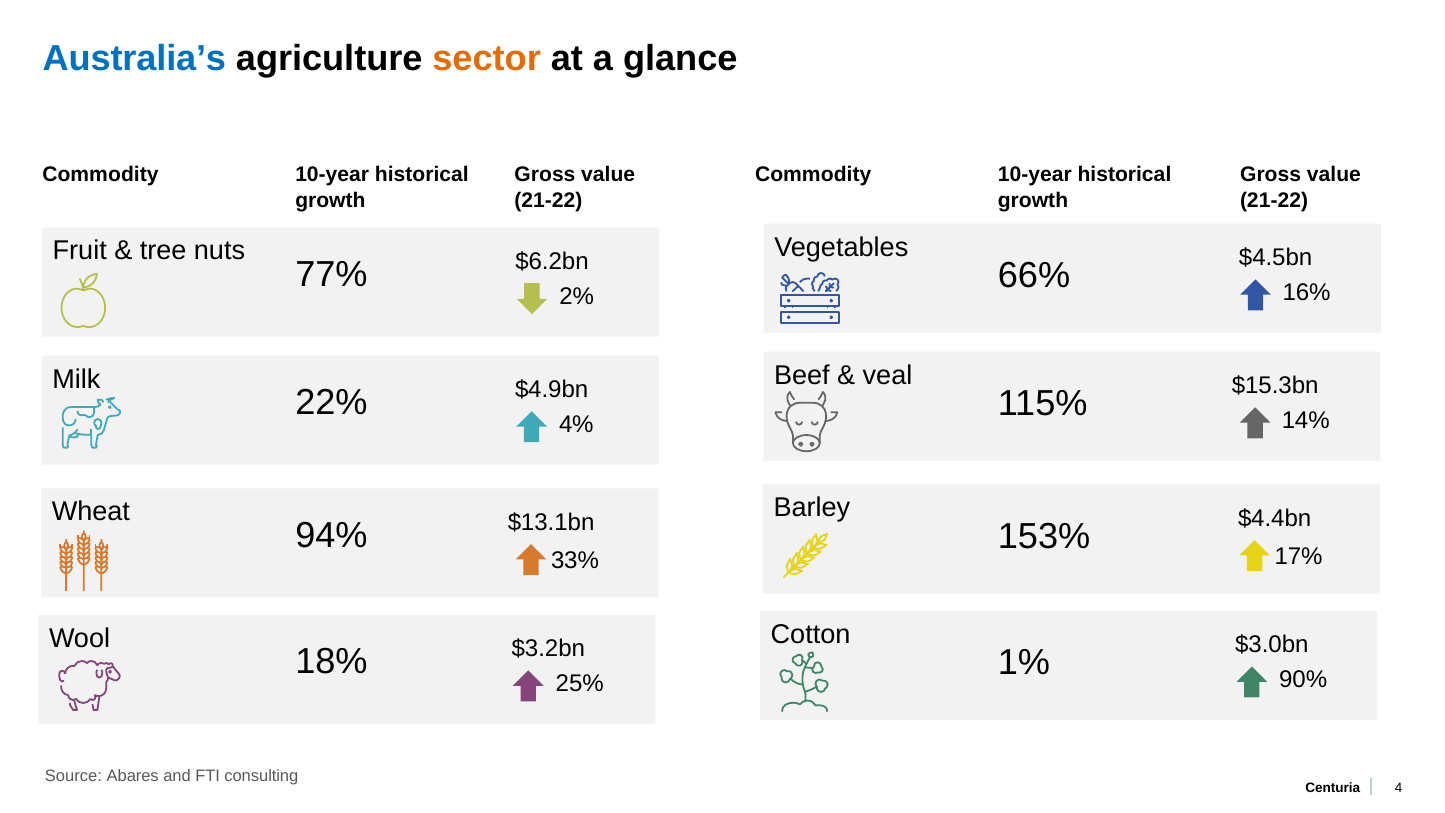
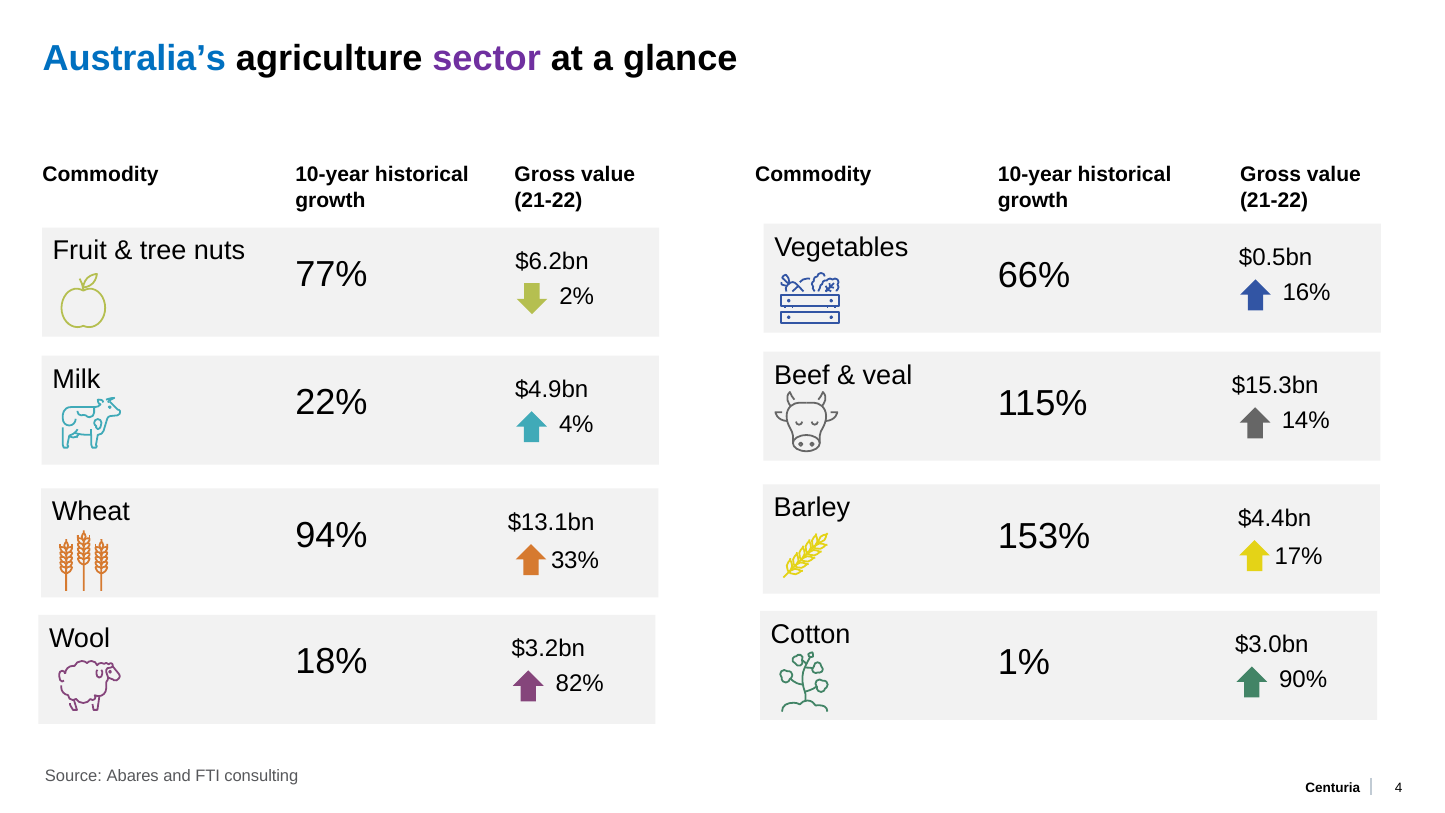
sector colour: orange -> purple
$4.5bn: $4.5bn -> $0.5bn
25%: 25% -> 82%
